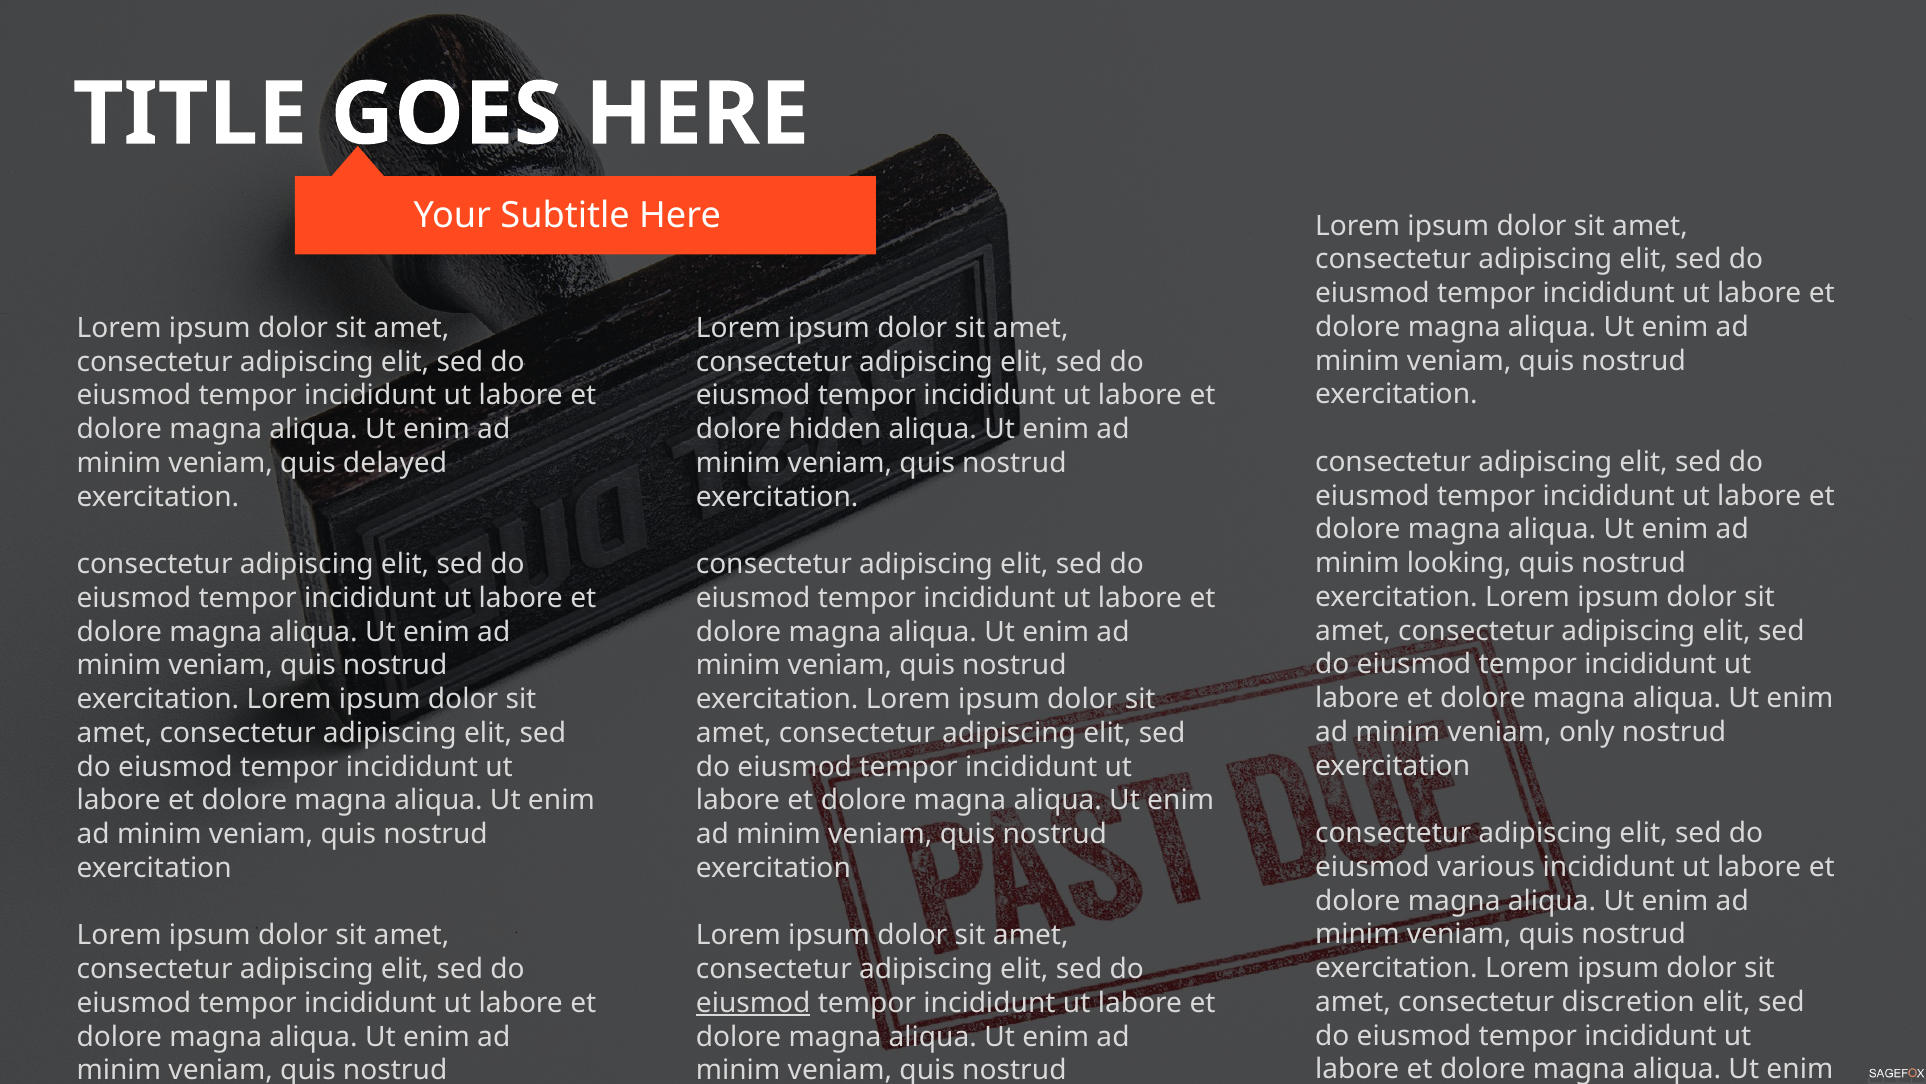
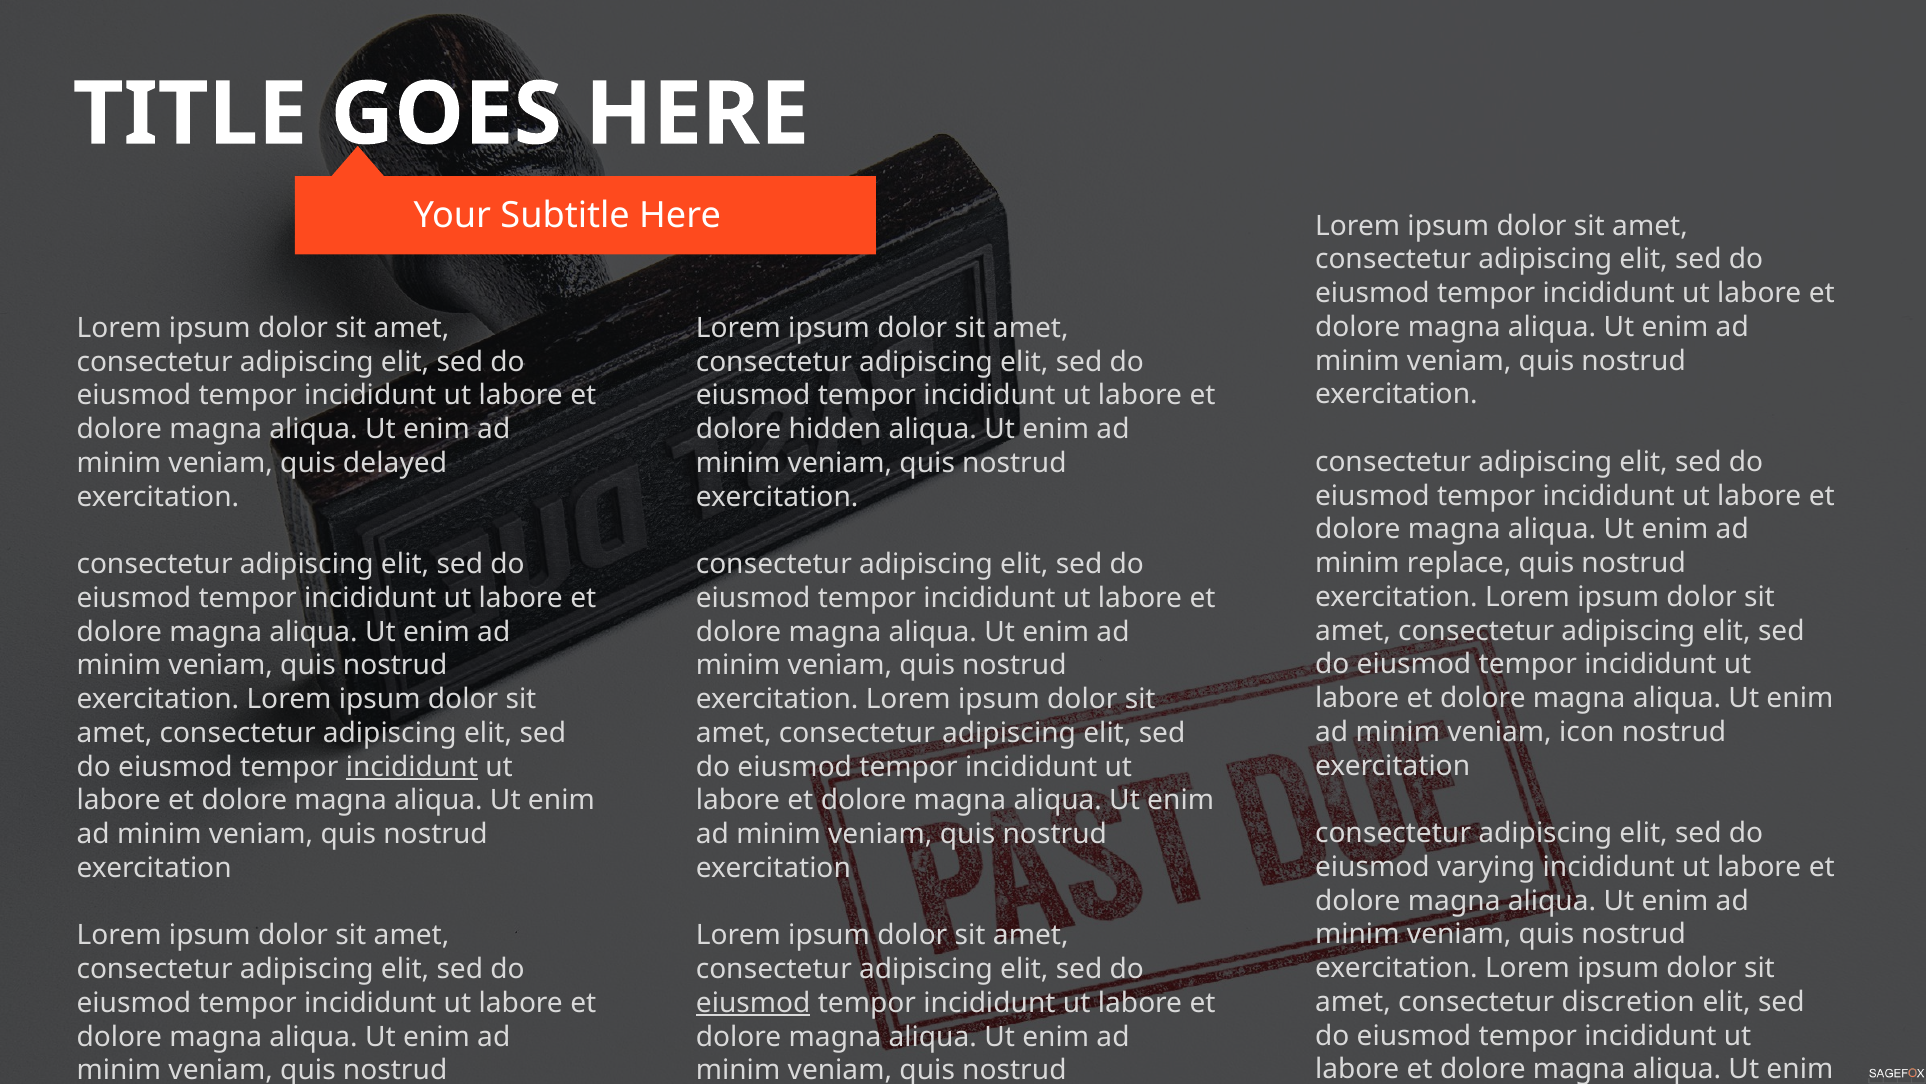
looking: looking -> replace
only: only -> icon
incididunt at (412, 766) underline: none -> present
various: various -> varying
